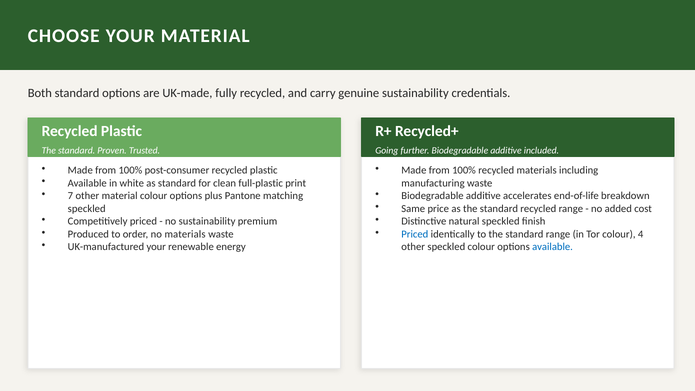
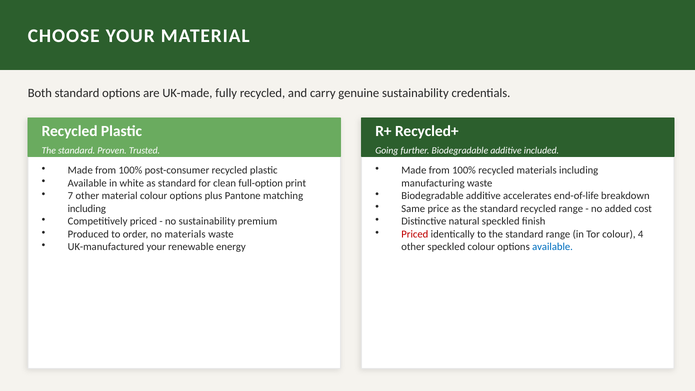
full-plastic: full-plastic -> full-option
speckled at (87, 209): speckled -> including
Priced at (415, 234) colour: blue -> red
